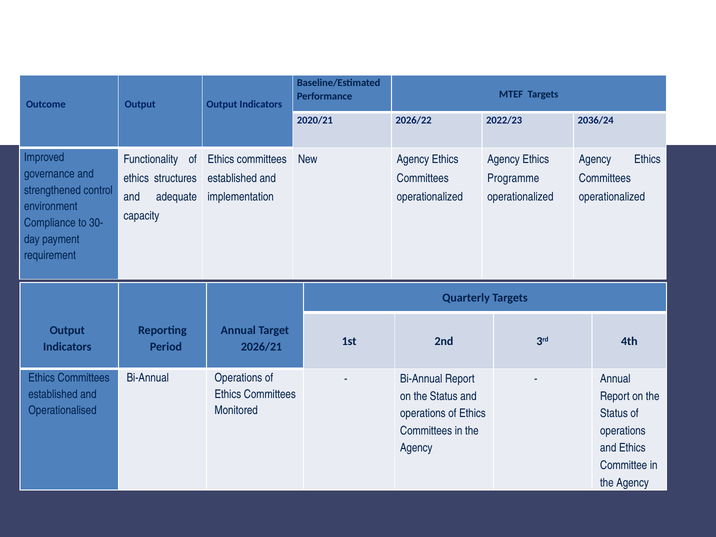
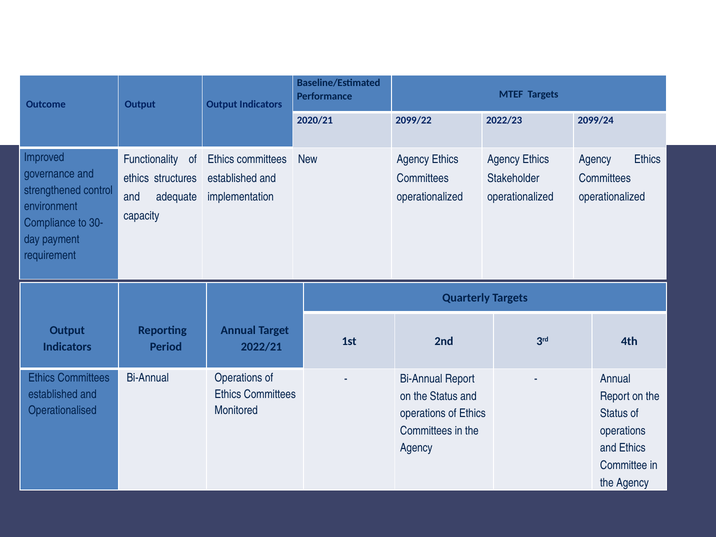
2026/22: 2026/22 -> 2099/22
2036/24: 2036/24 -> 2099/24
Programme: Programme -> Stakeholder
2026/21: 2026/21 -> 2022/21
